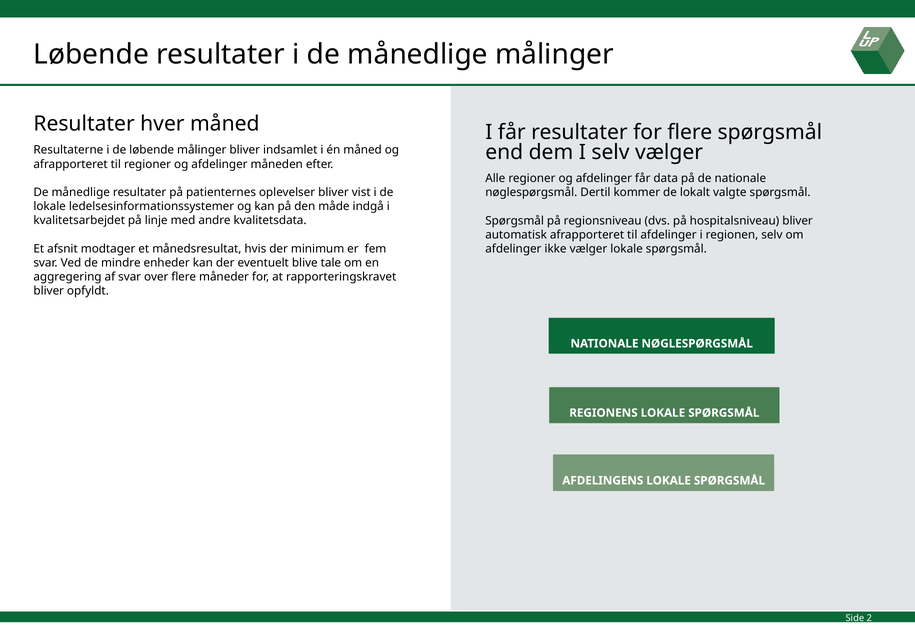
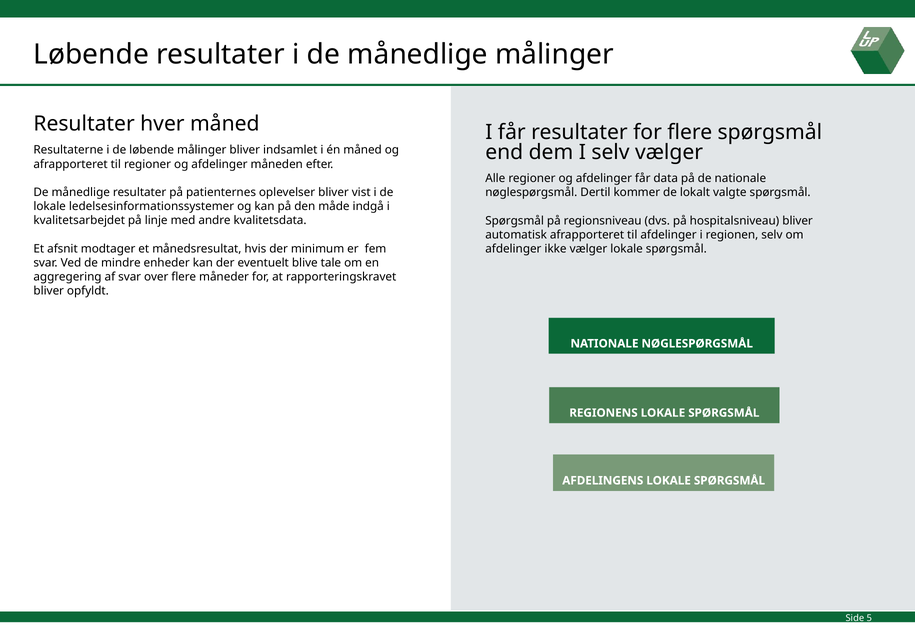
2: 2 -> 5
